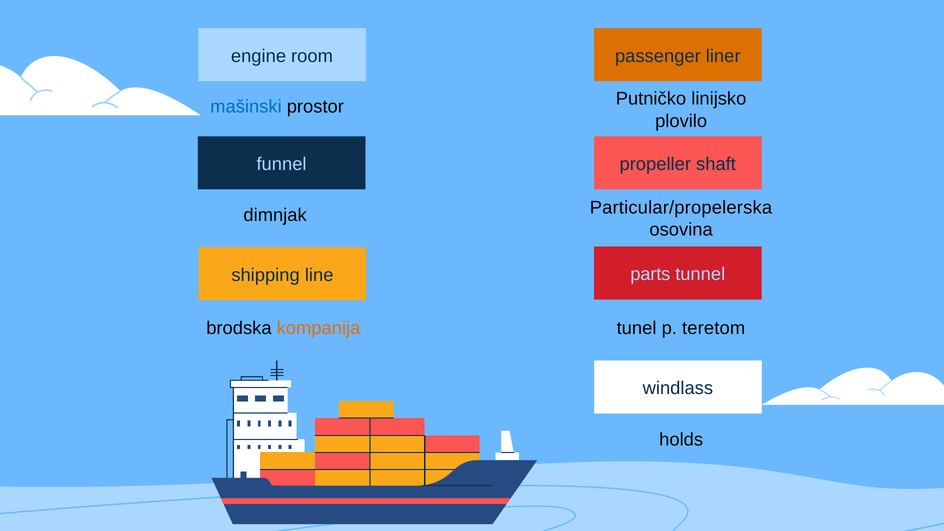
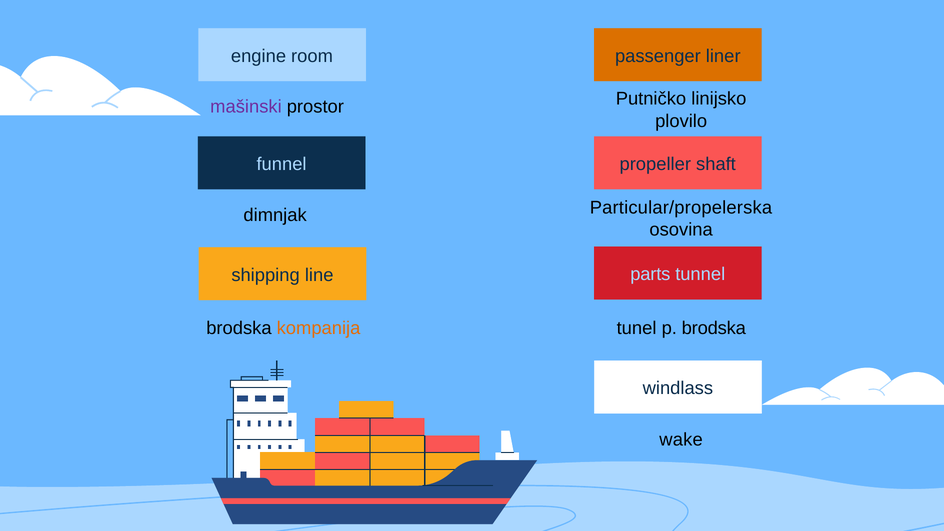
mašinski colour: blue -> purple
p teretom: teretom -> brodska
holds: holds -> wake
